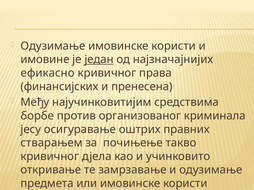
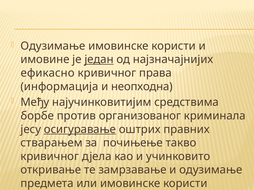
финансијских: финансијских -> информација
пренесена: пренесена -> неопходна
осигуравање underline: none -> present
